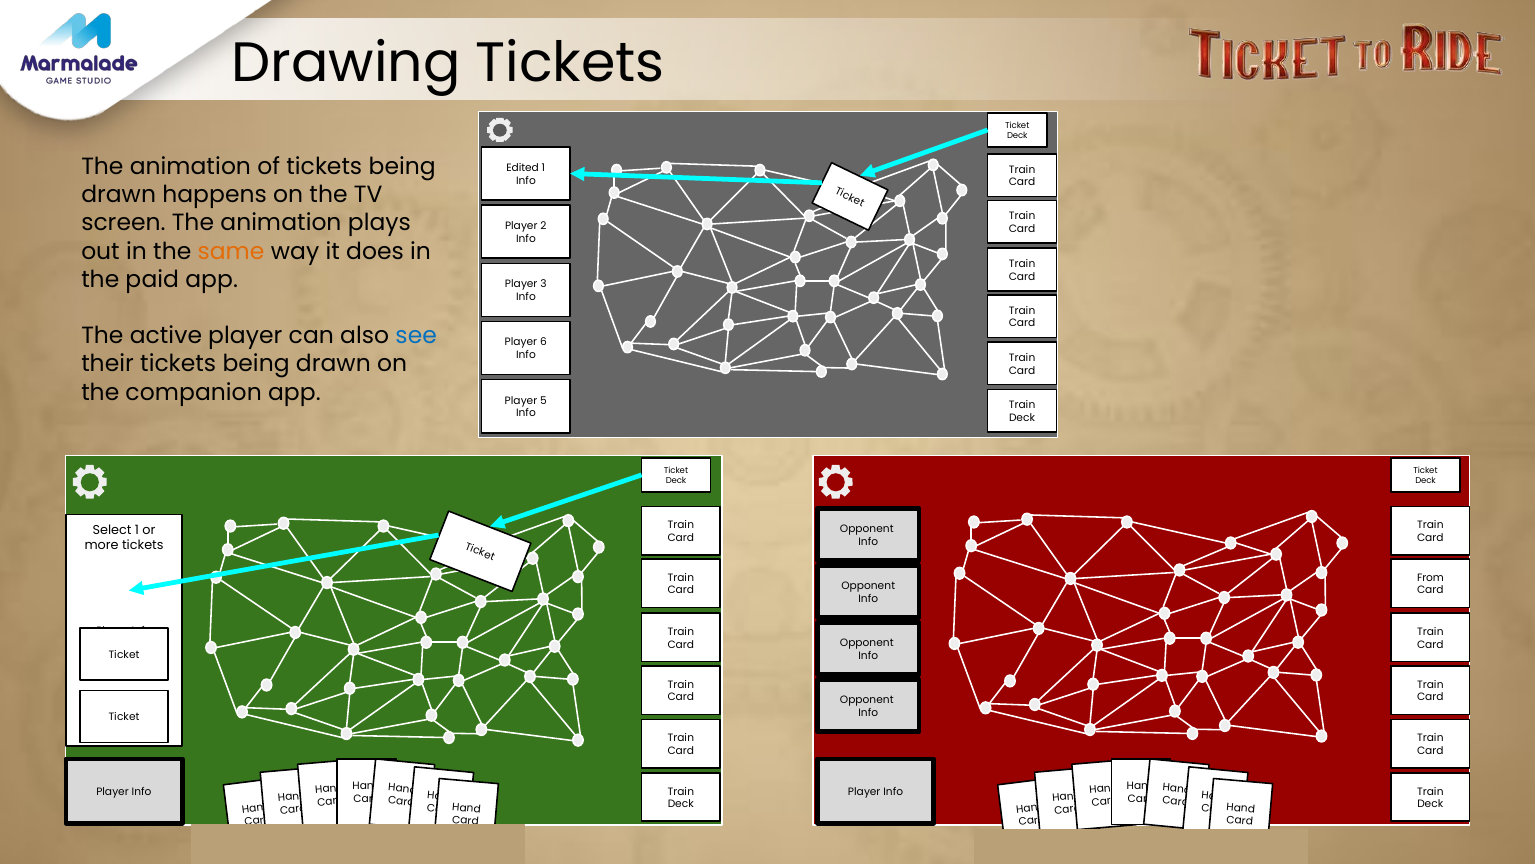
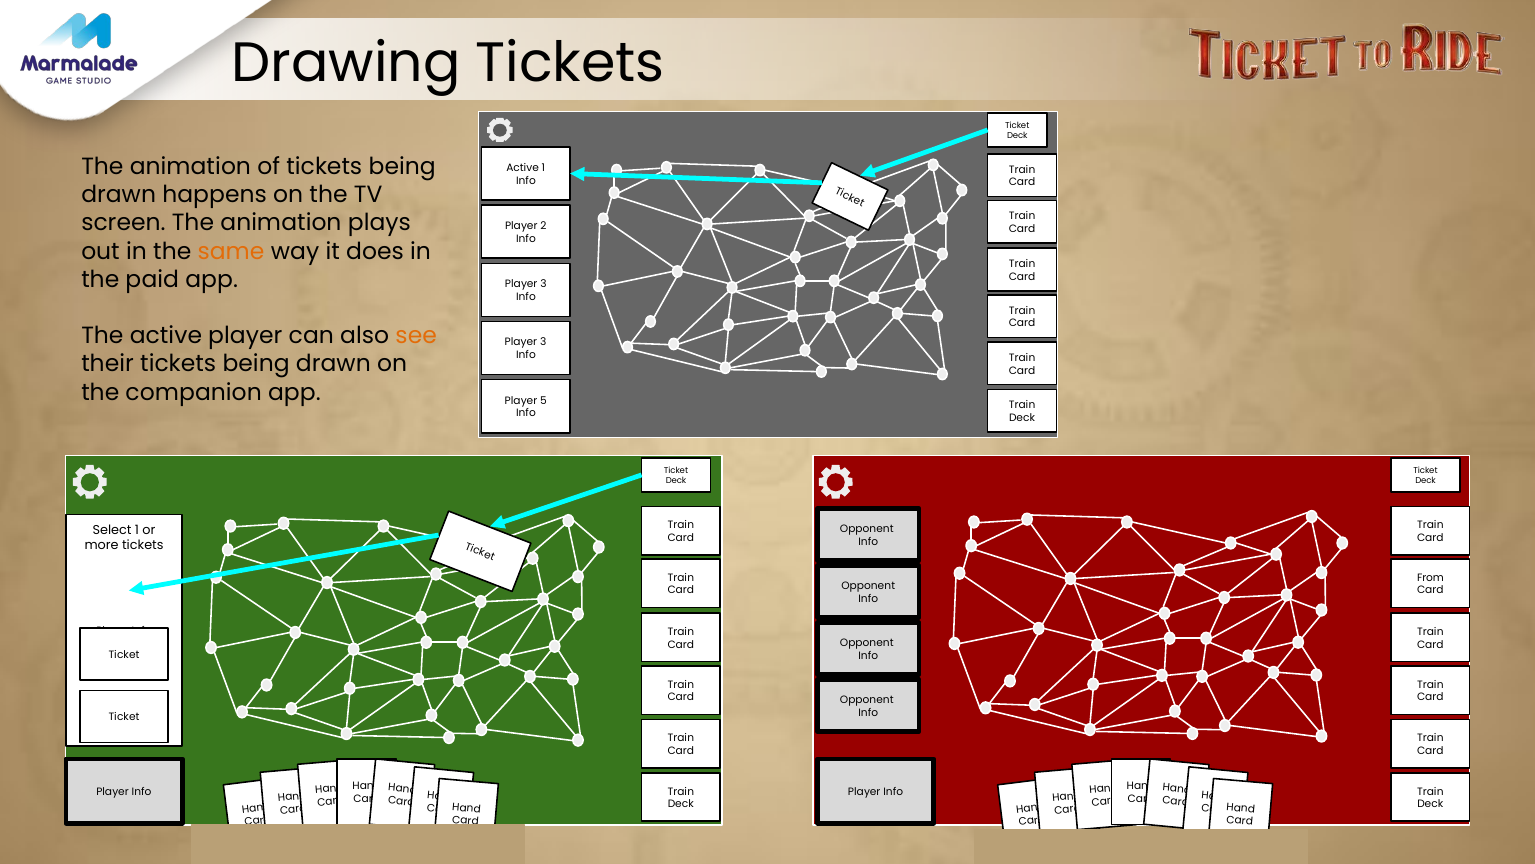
Edited at (523, 168): Edited -> Active
see colour: blue -> orange
6 at (543, 342): 6 -> 3
